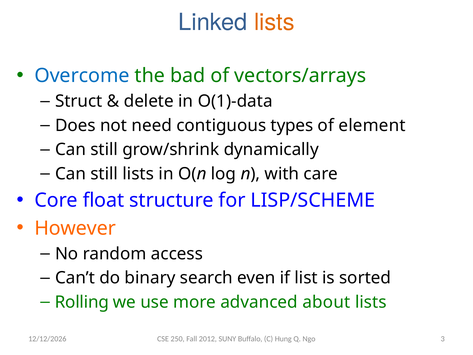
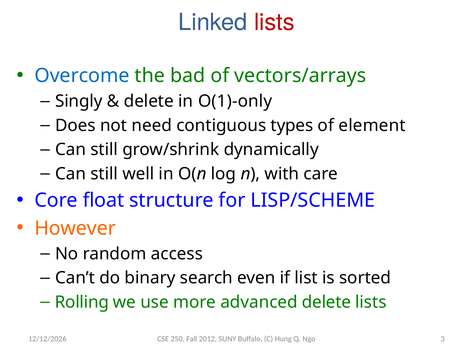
lists at (274, 22) colour: orange -> red
Struct: Struct -> Singly
O(1)-data: O(1)-data -> O(1)-only
still lists: lists -> well
advanced about: about -> delete
